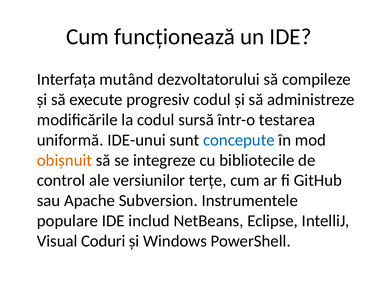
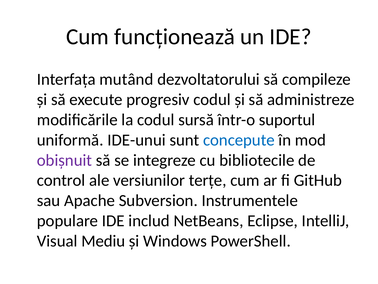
testarea: testarea -> suportul
obișnuit colour: orange -> purple
Coduri: Coduri -> Mediu
